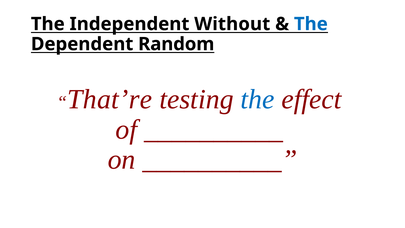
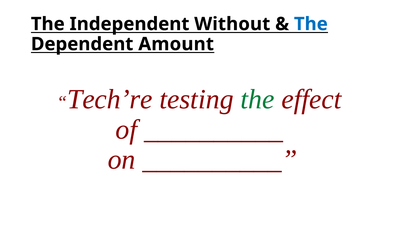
Random: Random -> Amount
That’re: That’re -> Tech’re
the at (258, 99) colour: blue -> green
